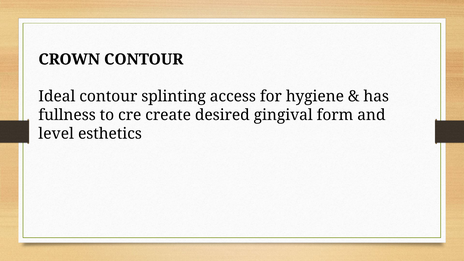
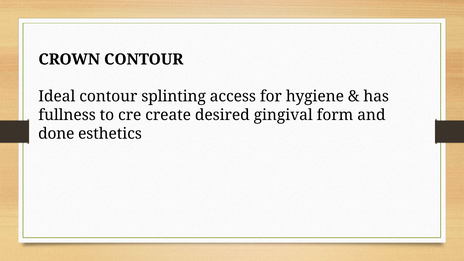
level: level -> done
